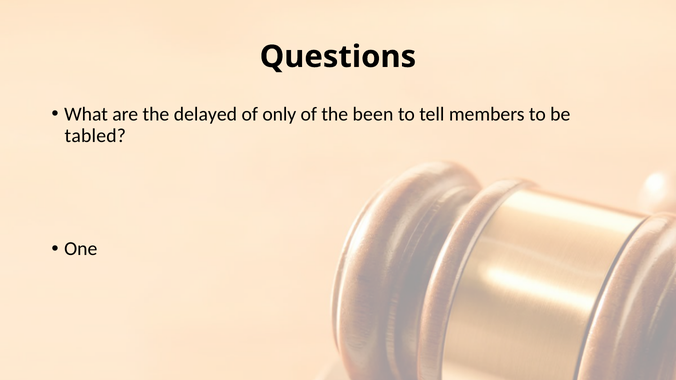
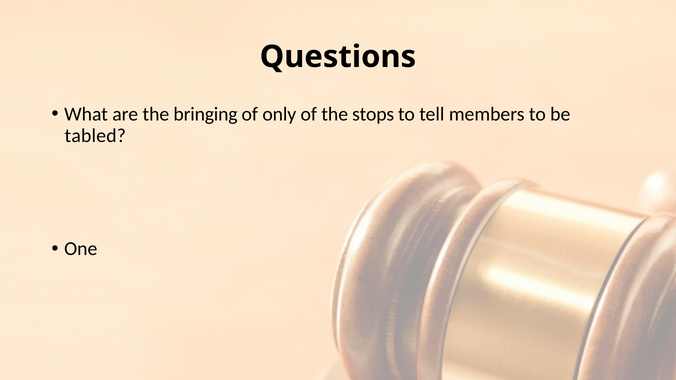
delayed: delayed -> bringing
been: been -> stops
